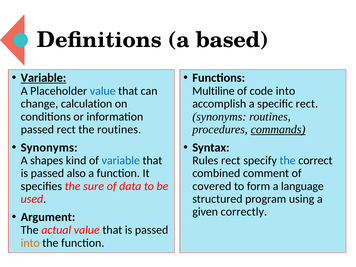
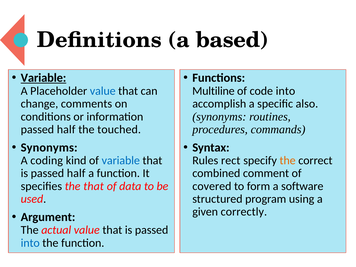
calculation: calculation -> comments
specific rect: rect -> also
commands underline: present -> none
rect at (66, 129): rect -> half
the routines: routines -> touched
shapes: shapes -> coding
the at (288, 161) colour: blue -> orange
is passed also: also -> half
the sure: sure -> that
language: language -> software
into at (30, 243) colour: orange -> blue
